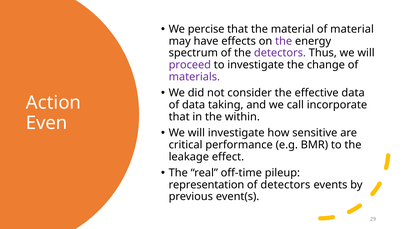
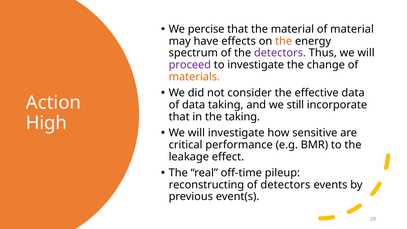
the at (284, 41) colour: purple -> orange
materials colour: purple -> orange
call: call -> still
the within: within -> taking
Even: Even -> High
representation: representation -> reconstructing
